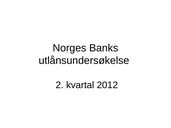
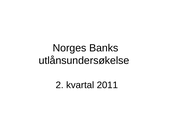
2012: 2012 -> 2011
